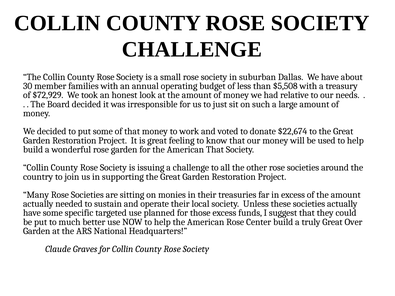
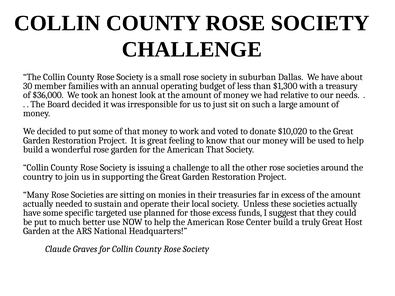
$5,508: $5,508 -> $1,300
$72,929: $72,929 -> $36,000
$22,674: $22,674 -> $10,020
Over: Over -> Host
